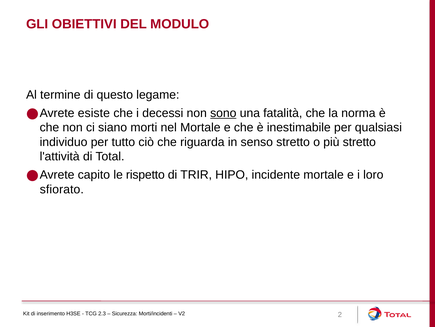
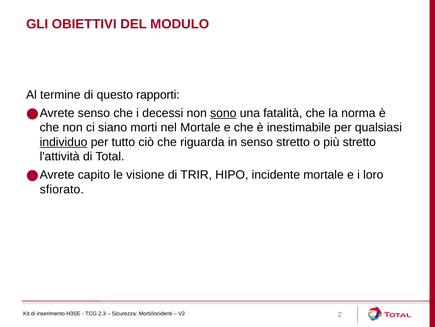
legame: legame -> rapporti
esiste at (94, 113): esiste -> senso
individuo underline: none -> present
rispetto: rispetto -> visione
